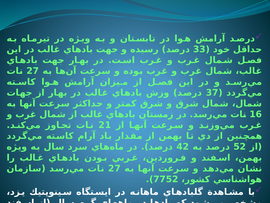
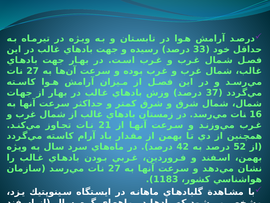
7752: 7752 -> 1183
